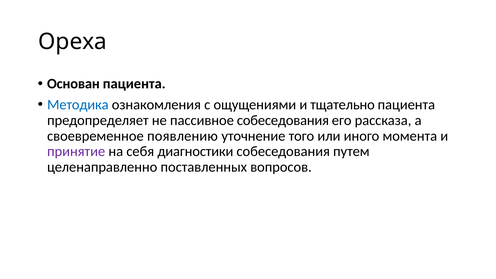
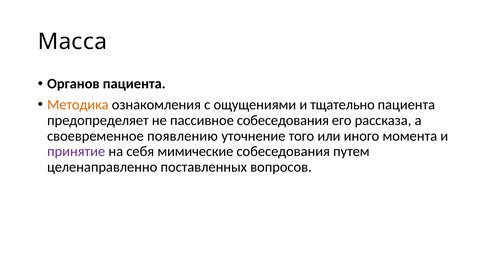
Ореха: Ореха -> Масса
Основан: Основан -> Органов
Методика colour: blue -> orange
диагностики: диагностики -> мимические
